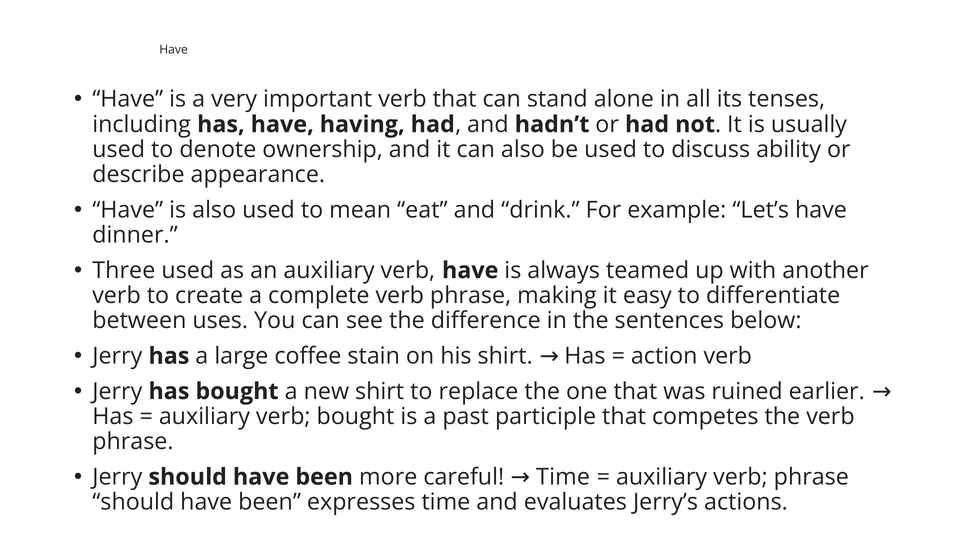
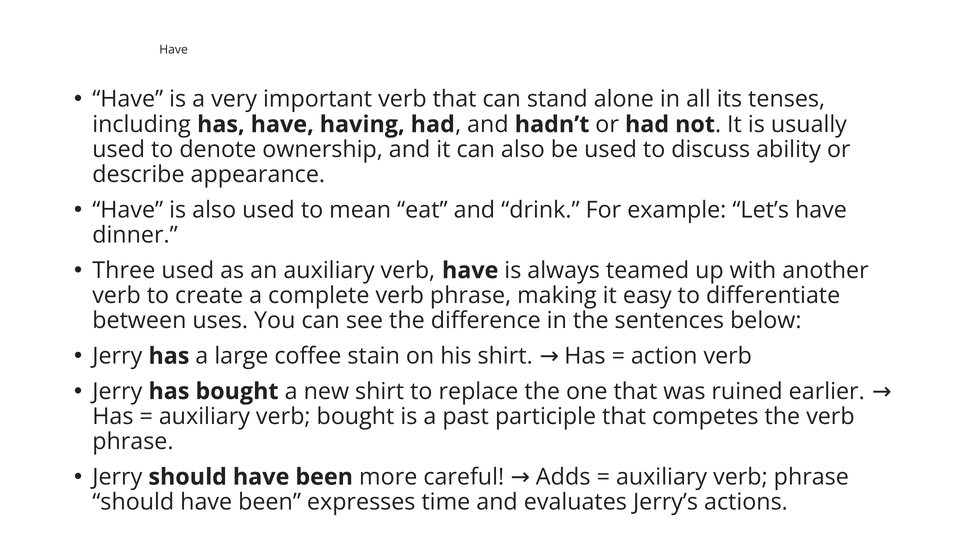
careful Time: Time -> Adds
